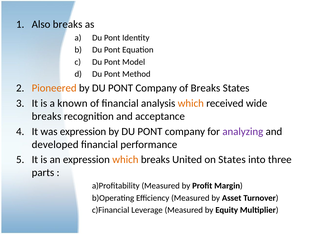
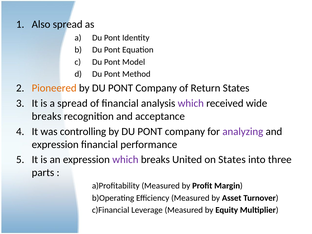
Also breaks: breaks -> spread
of Breaks: Breaks -> Return
a known: known -> spread
which at (191, 103) colour: orange -> purple
was expression: expression -> controlling
developed at (55, 144): developed -> expression
which at (125, 160) colour: orange -> purple
